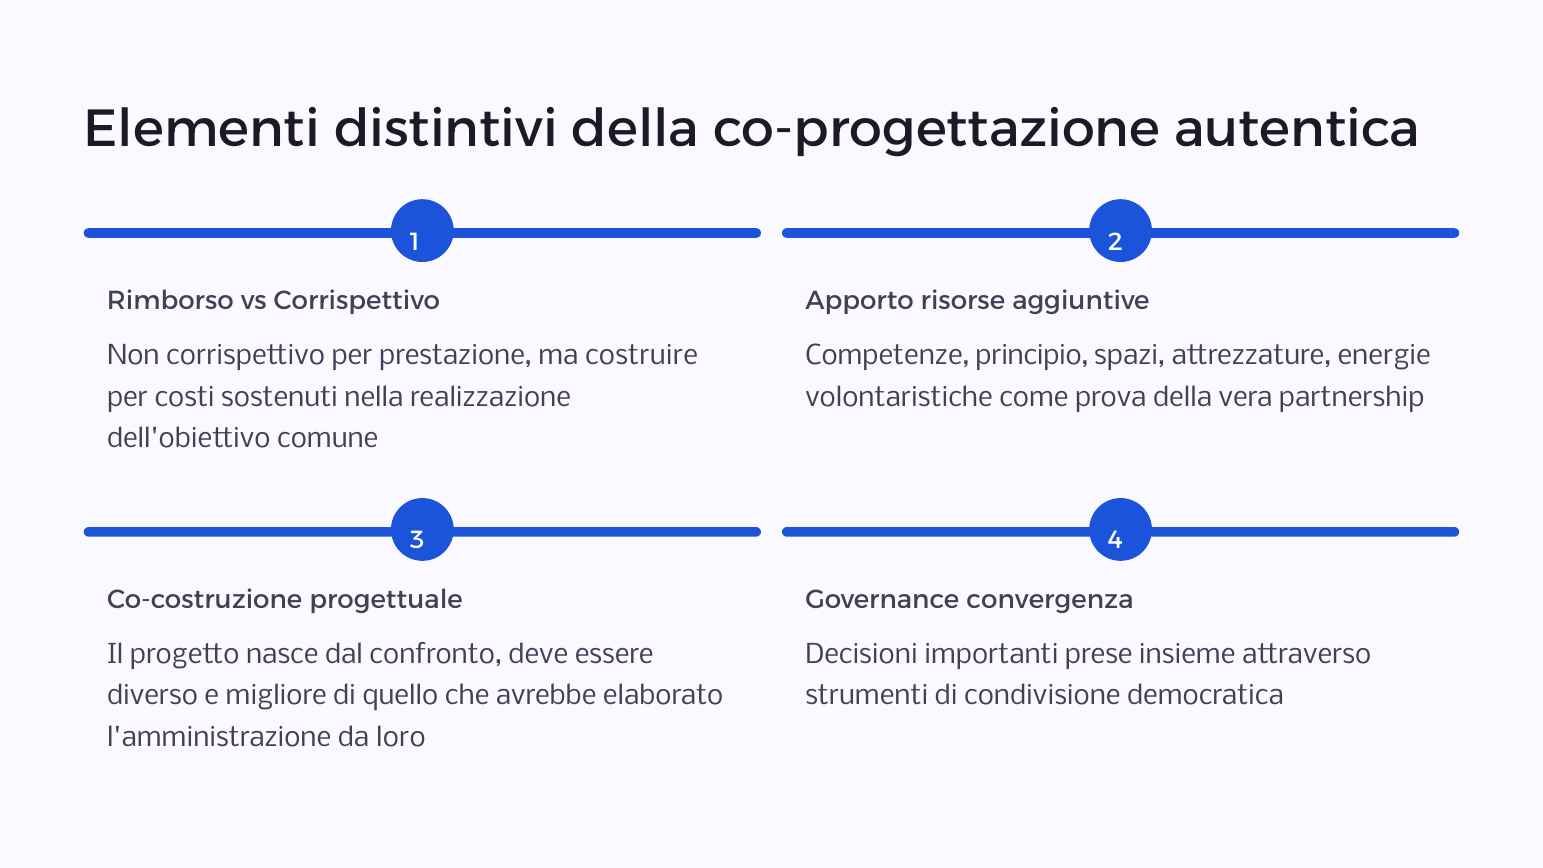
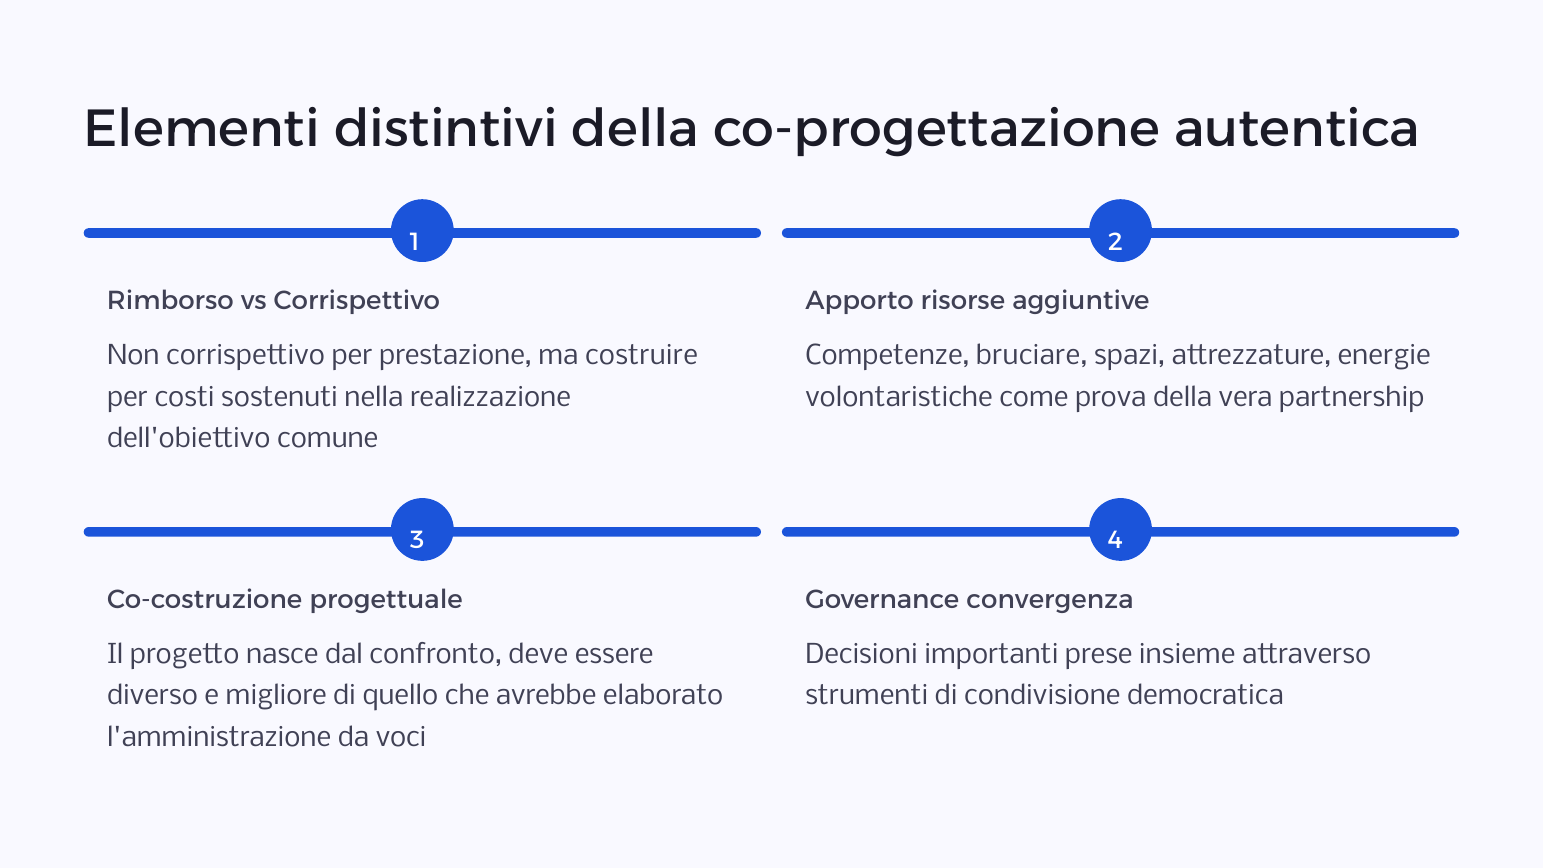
principio: principio -> bruciare
loro: loro -> voci
